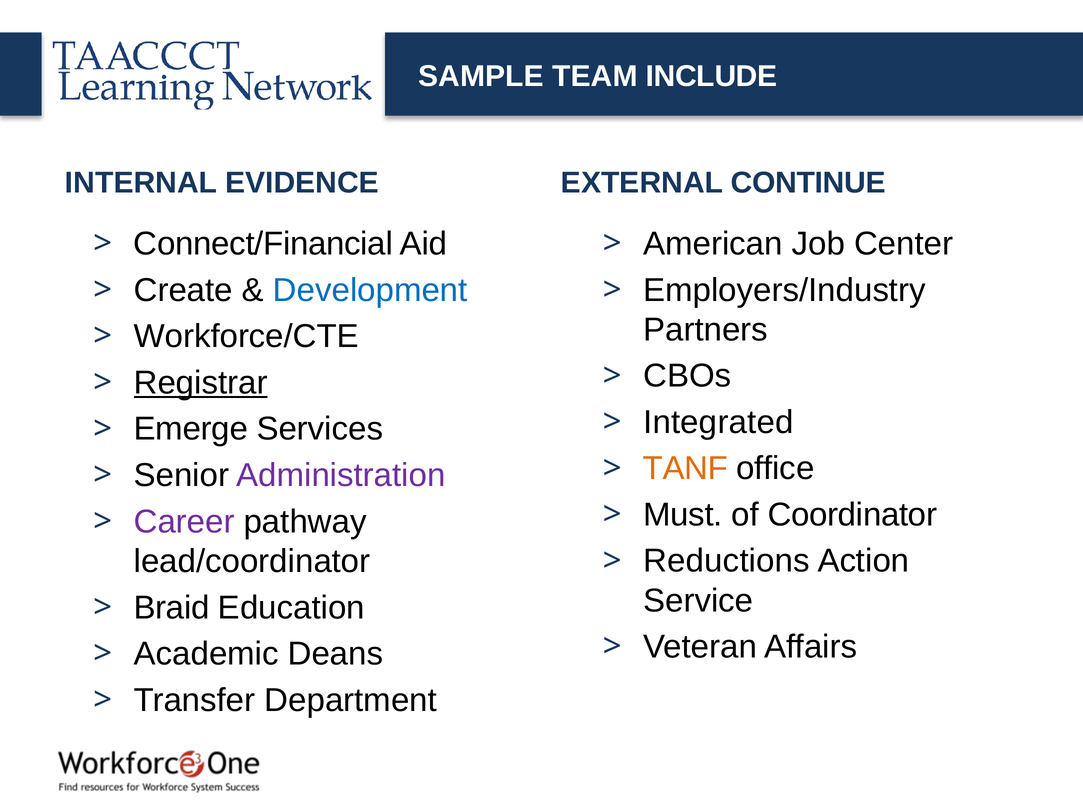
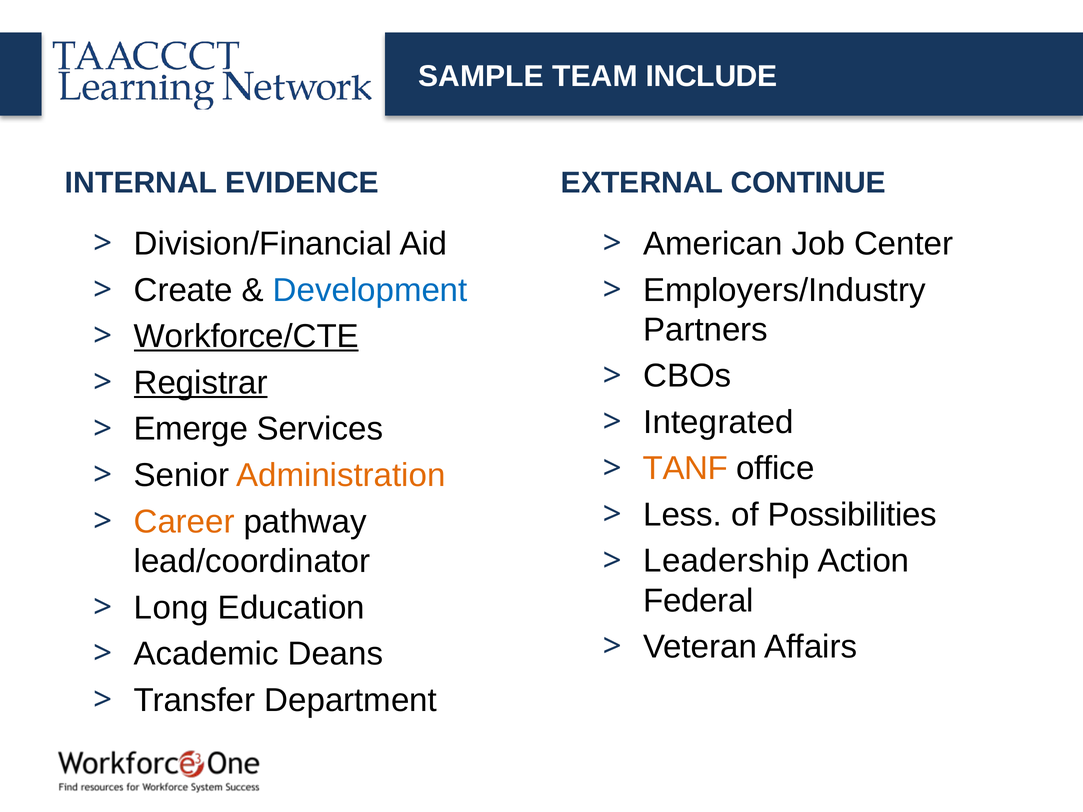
Connect/Financial: Connect/Financial -> Division/Financial
Workforce/CTE underline: none -> present
Administration colour: purple -> orange
Must: Must -> Less
Coordinator: Coordinator -> Possibilities
Career colour: purple -> orange
Reductions: Reductions -> Leadership
Service: Service -> Federal
Braid: Braid -> Long
